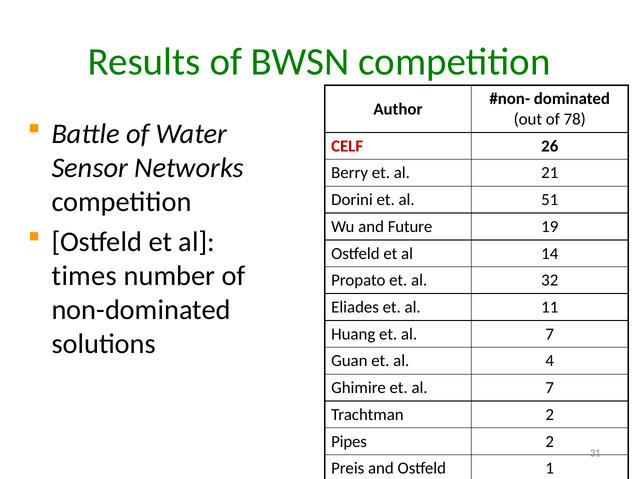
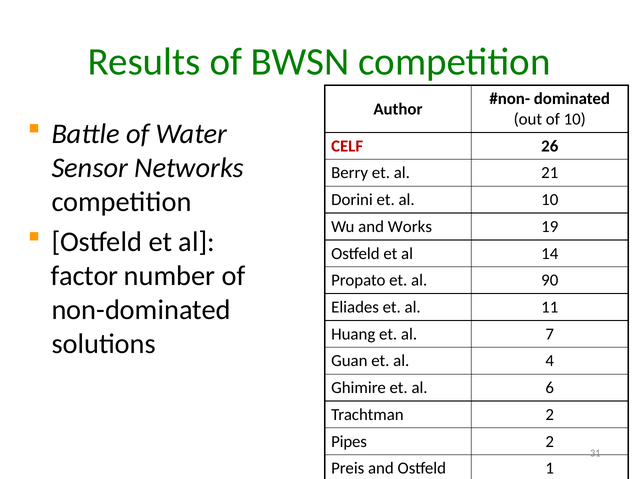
of 78: 78 -> 10
al 51: 51 -> 10
Future: Future -> Works
times: times -> factor
32: 32 -> 90
Ghimire et al 7: 7 -> 6
